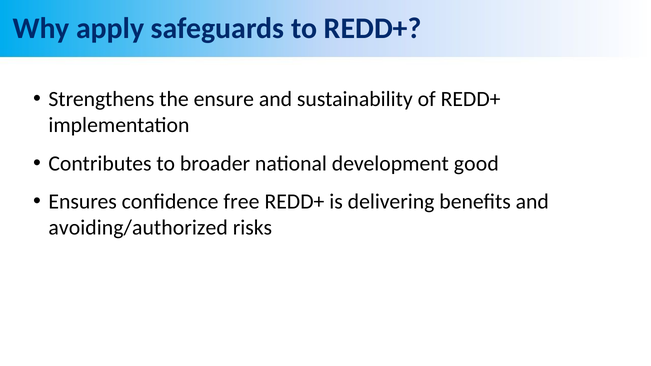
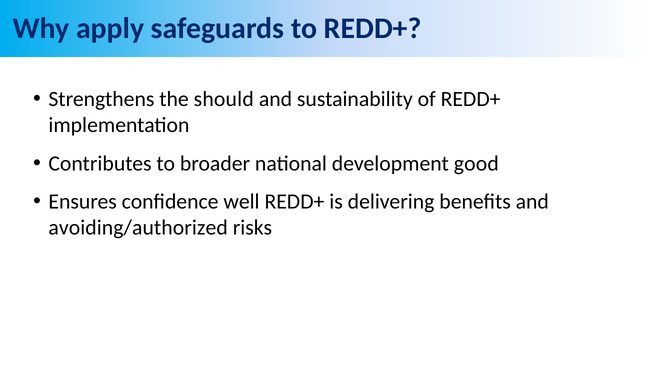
ensure: ensure -> should
free: free -> well
